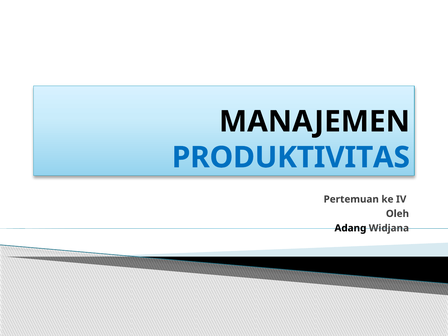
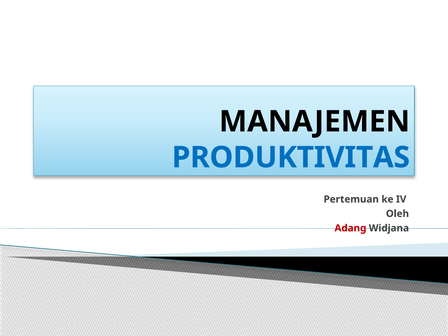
Adang colour: black -> red
